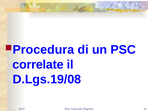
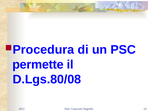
correlate: correlate -> permette
D.Lgs.19/08: D.Lgs.19/08 -> D.Lgs.80/08
